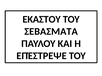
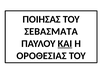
ΕΚΑΣΤΟΥ: ΕΚΑΣΤΟΥ -> ΠΟΙΗΣΑΣ
ΚΑΙ underline: none -> present
ΕΠΈΣΤΡΕΨΕ: ΕΠΈΣΤΡΕΨΕ -> ΟΡΟΘΕΣΙΑΣ
